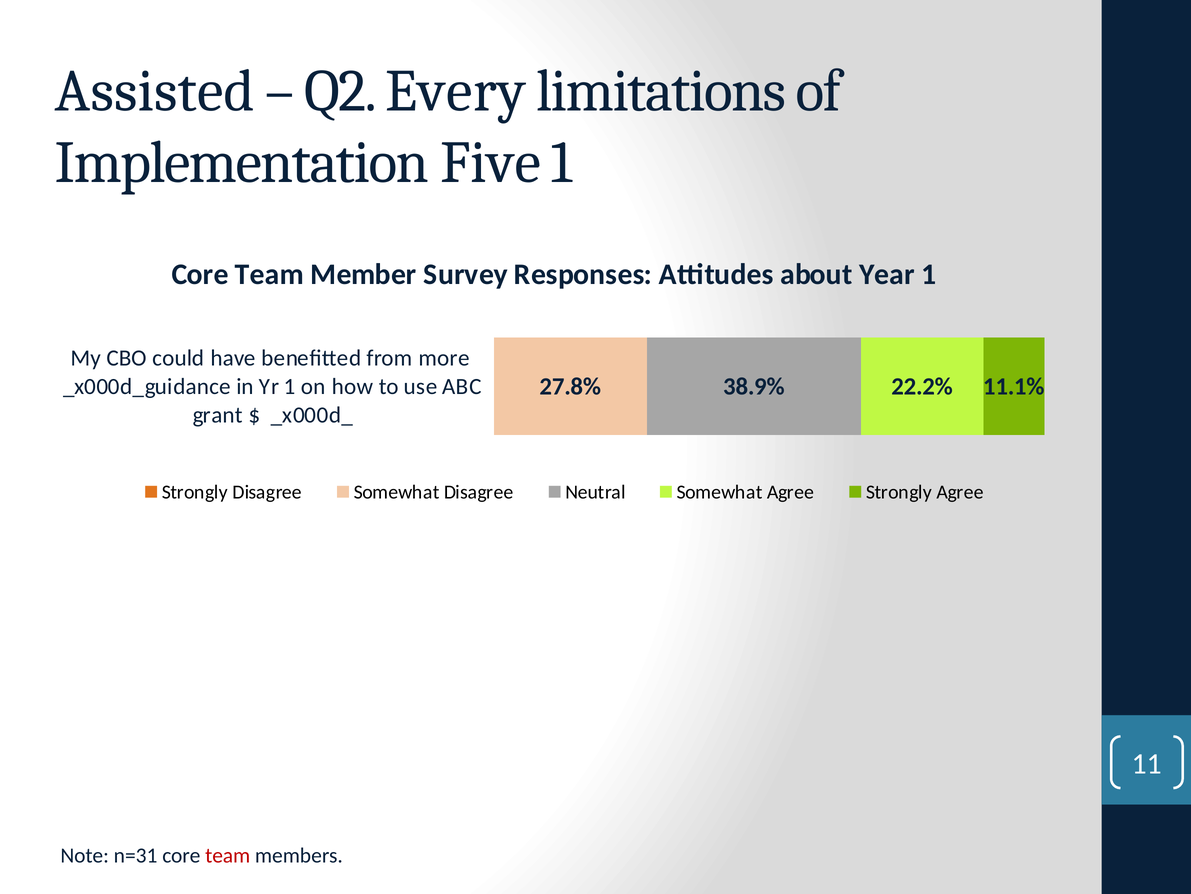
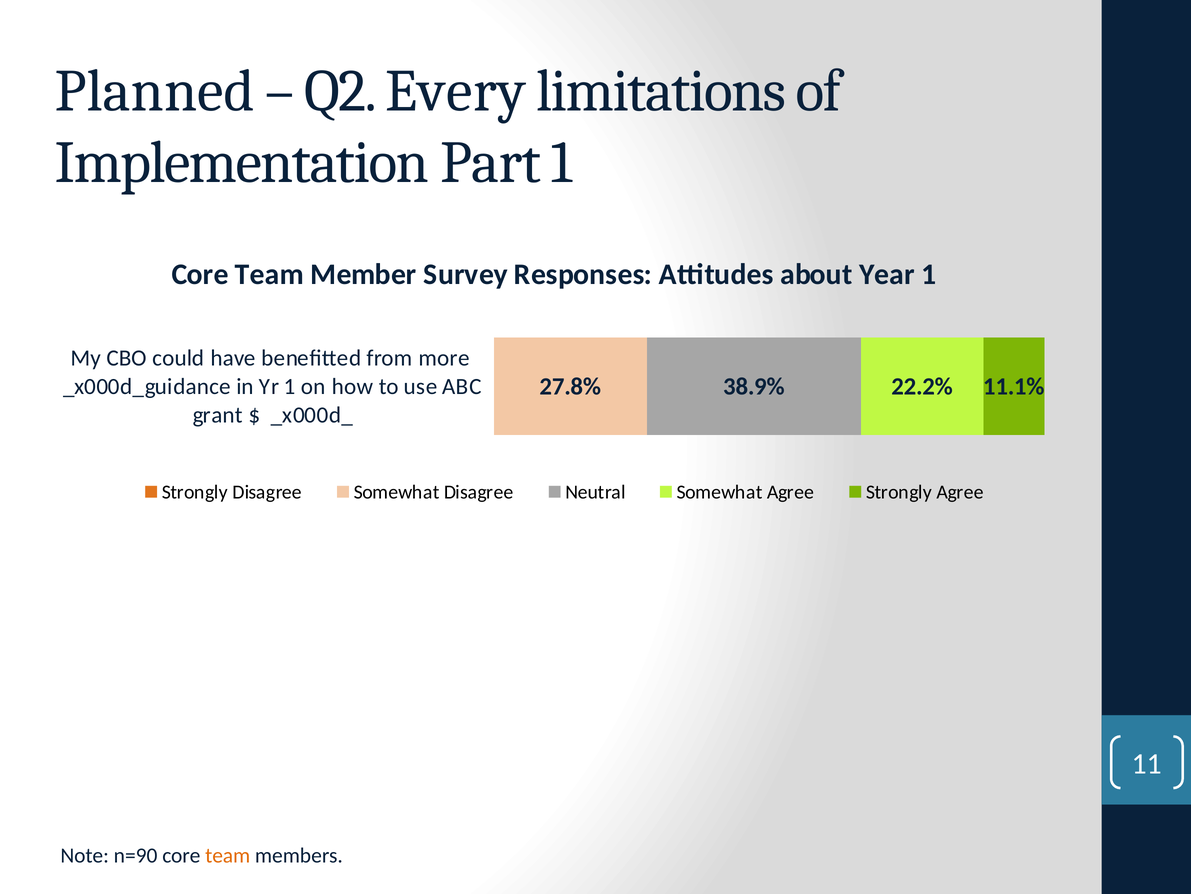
Assisted: Assisted -> Planned
Five: Five -> Part
n=31: n=31 -> n=90
team at (228, 855) colour: red -> orange
